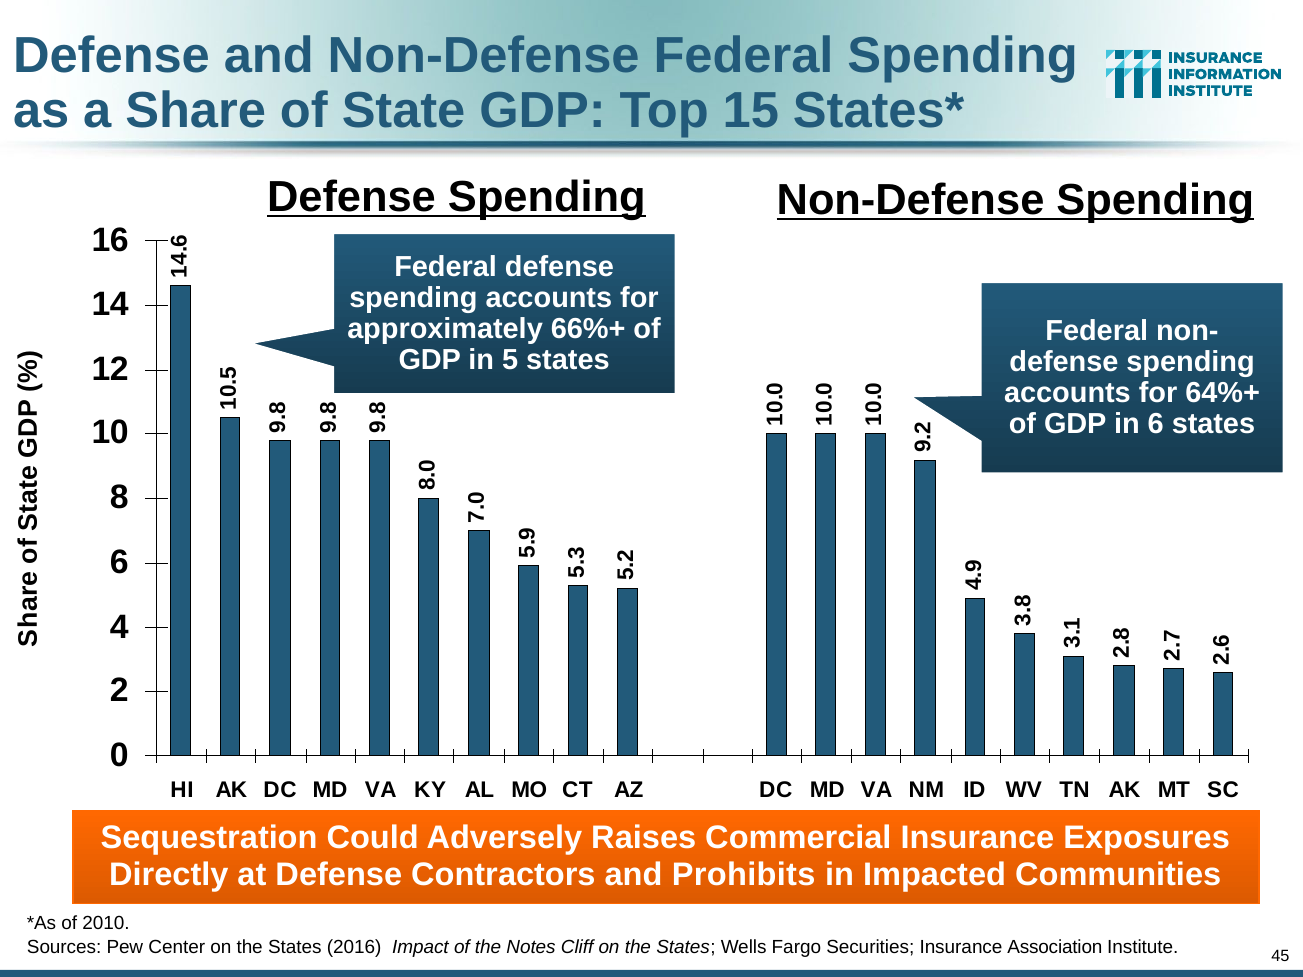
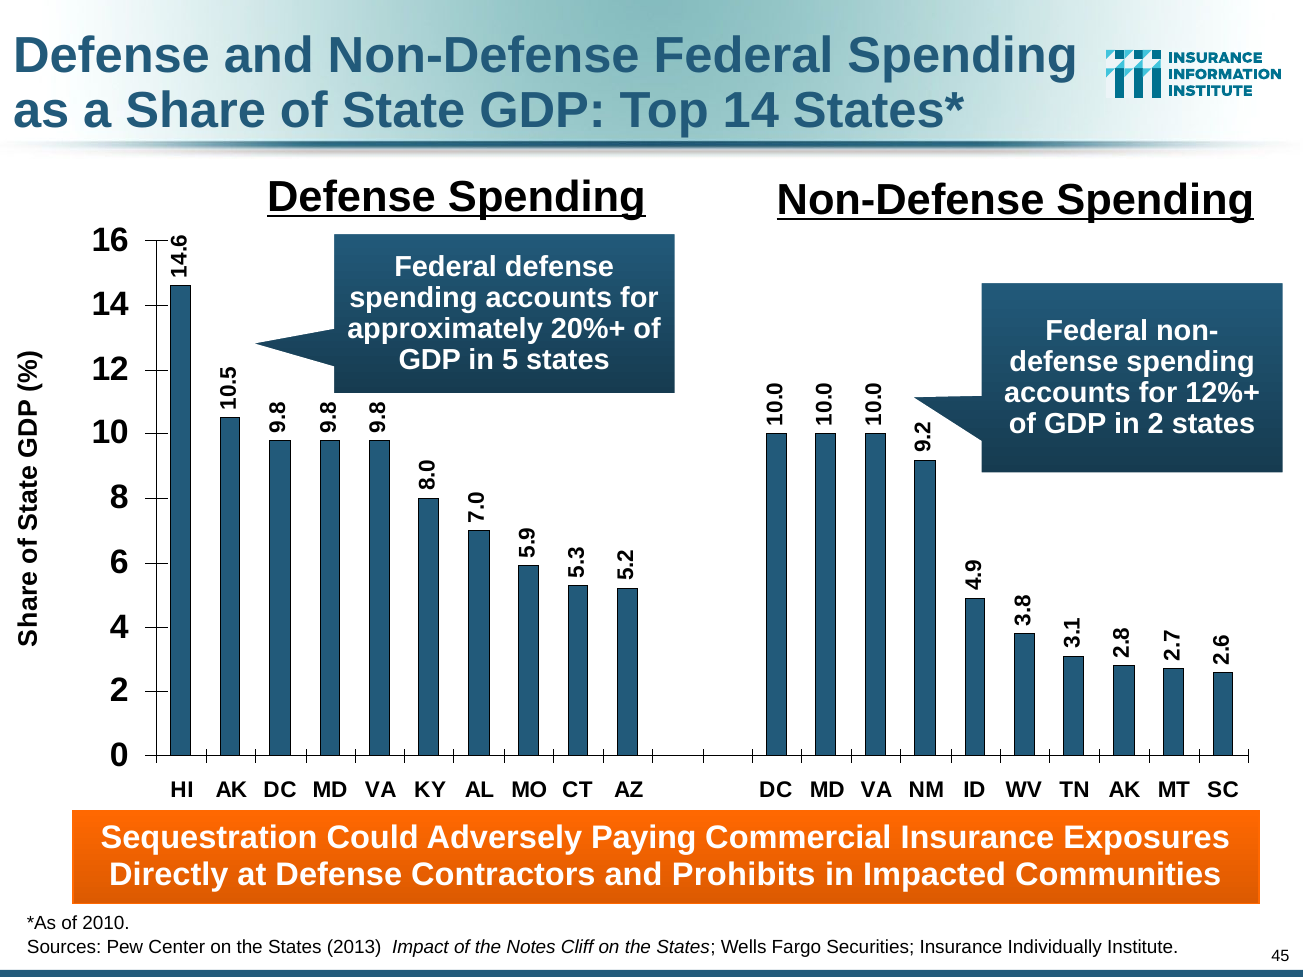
Top 15: 15 -> 14
66%+: 66%+ -> 20%+
64%+: 64%+ -> 12%+
in 6: 6 -> 2
Raises: Raises -> Paying
2016: 2016 -> 2013
Association: Association -> Individually
